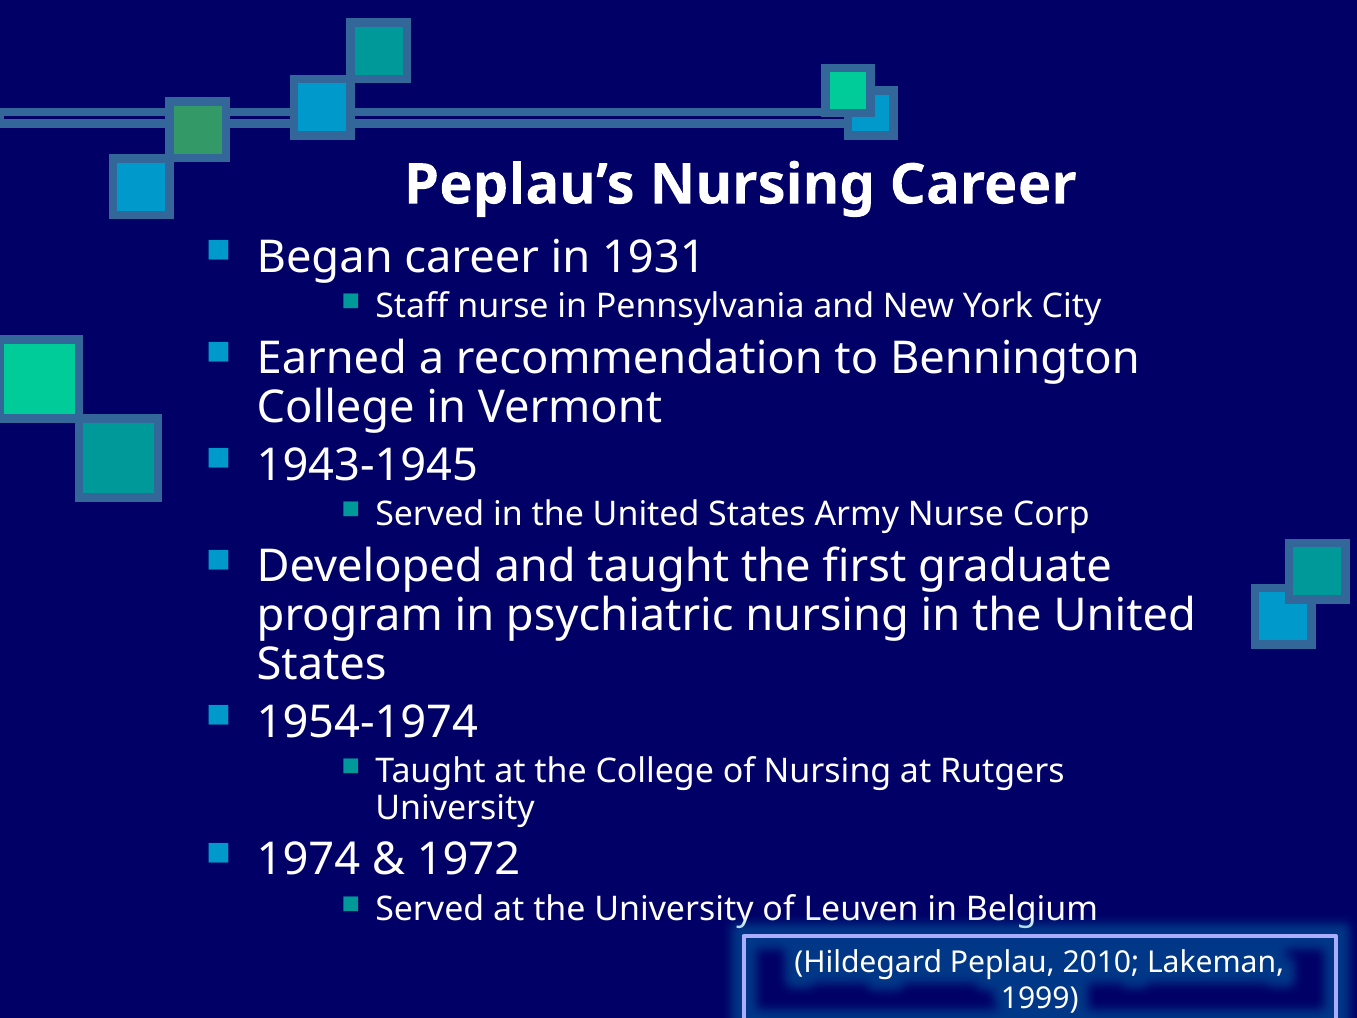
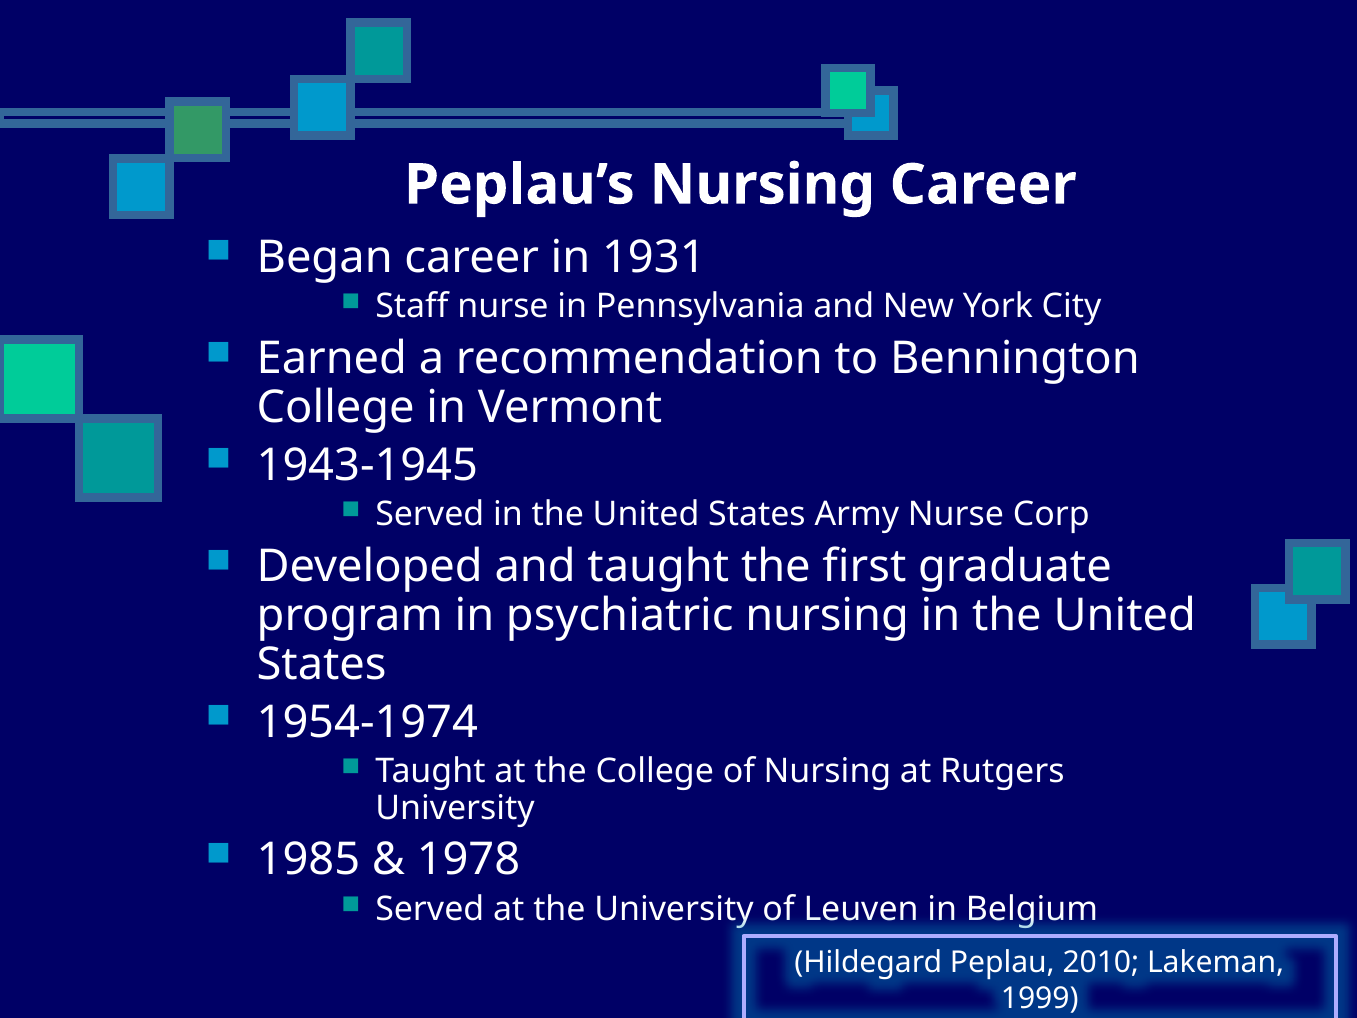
1974: 1974 -> 1985
1972: 1972 -> 1978
